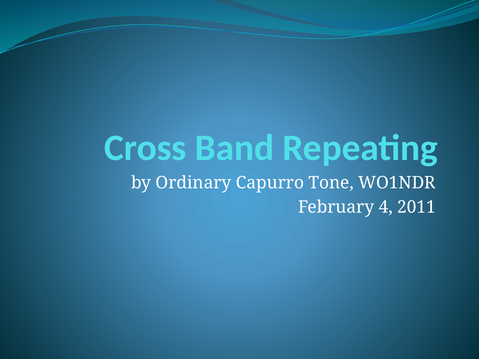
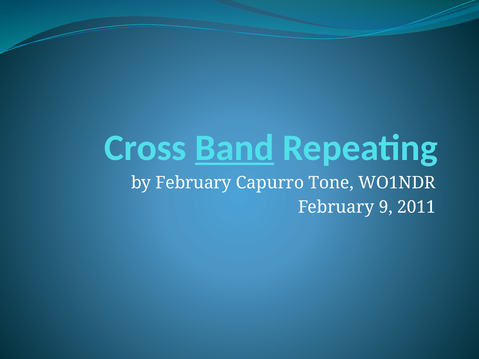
Band underline: none -> present
by Ordinary: Ordinary -> February
4: 4 -> 9
